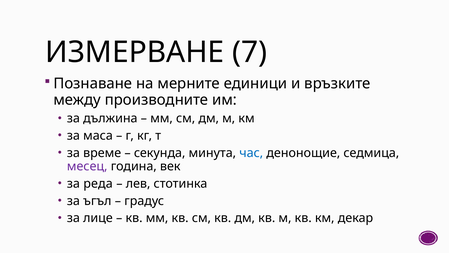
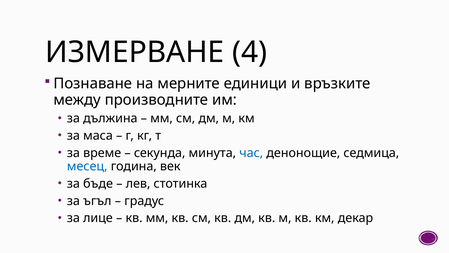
7: 7 -> 4
месец colour: purple -> blue
реда: реда -> бъде
